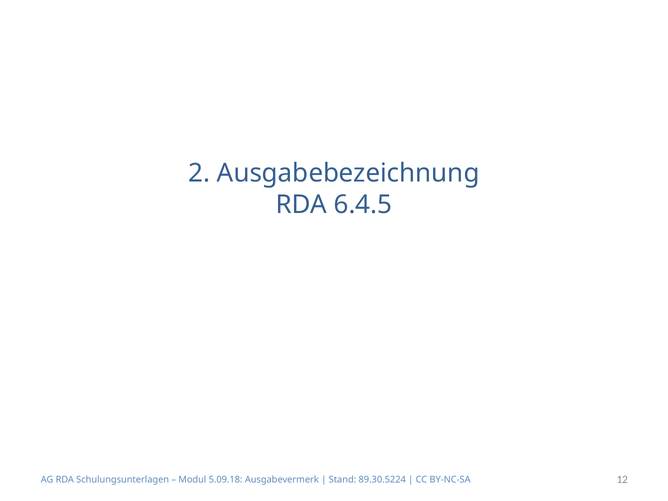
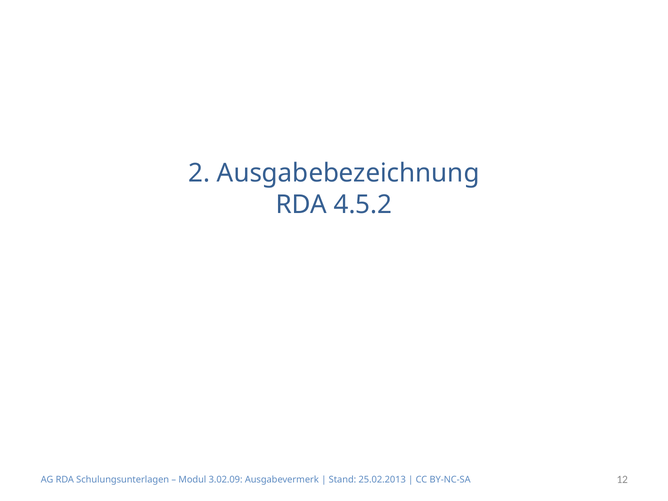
6.4.5: 6.4.5 -> 4.5.2
5.09.18: 5.09.18 -> 3.02.09
89.30.5224: 89.30.5224 -> 25.02.2013
